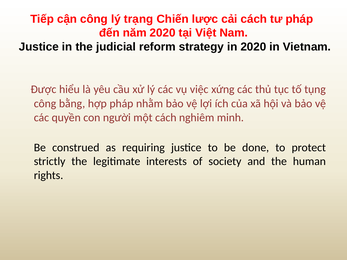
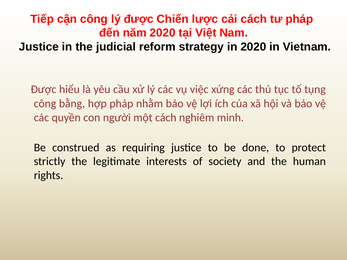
lý trạng: trạng -> được
